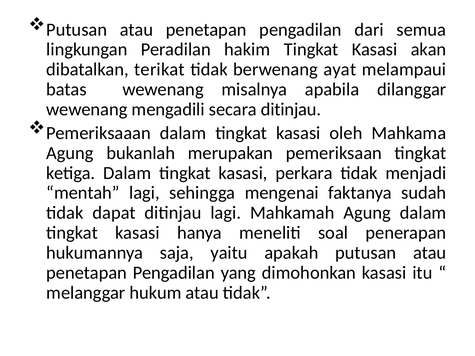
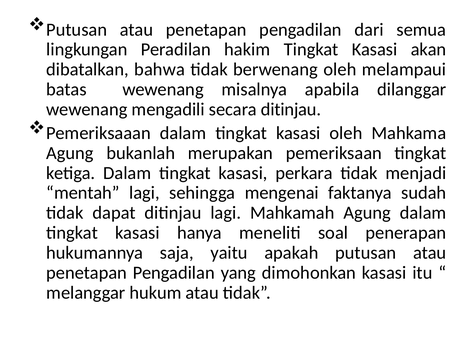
terikat: terikat -> bahwa
berwenang ayat: ayat -> oleh
